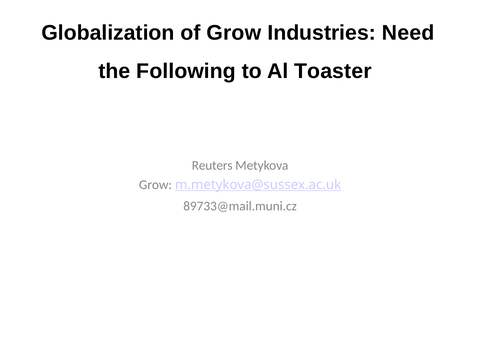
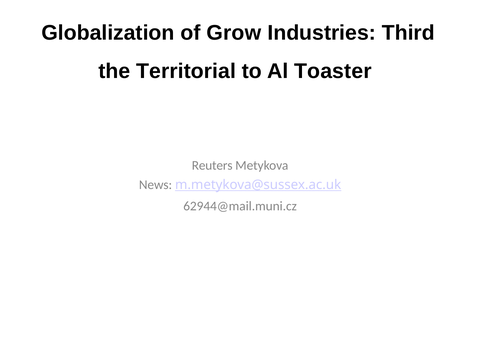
Need: Need -> Third
Following: Following -> Territorial
Grow at (155, 185): Grow -> News
89733@mail.muni.cz: 89733@mail.muni.cz -> 62944@mail.muni.cz
